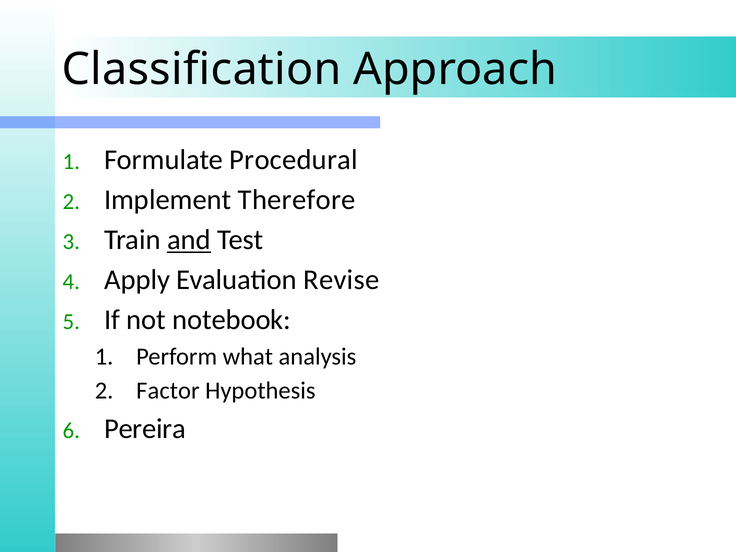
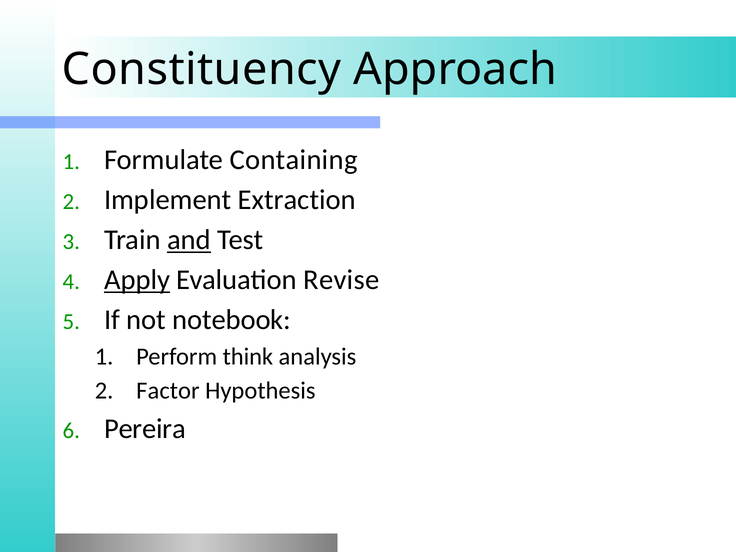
Classification: Classification -> Constituency
Procedural: Procedural -> Containing
Therefore: Therefore -> Extraction
Apply underline: none -> present
what: what -> think
